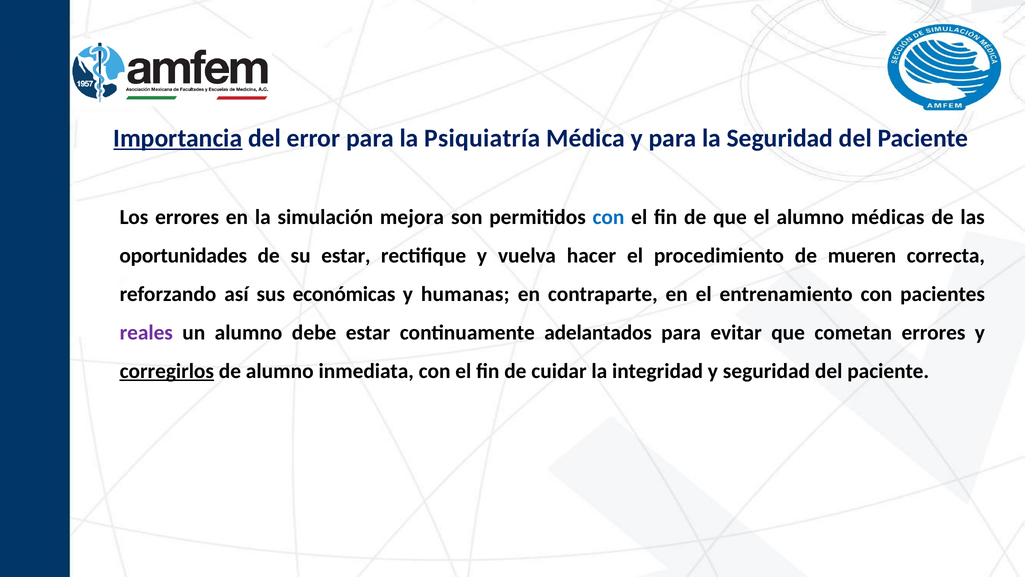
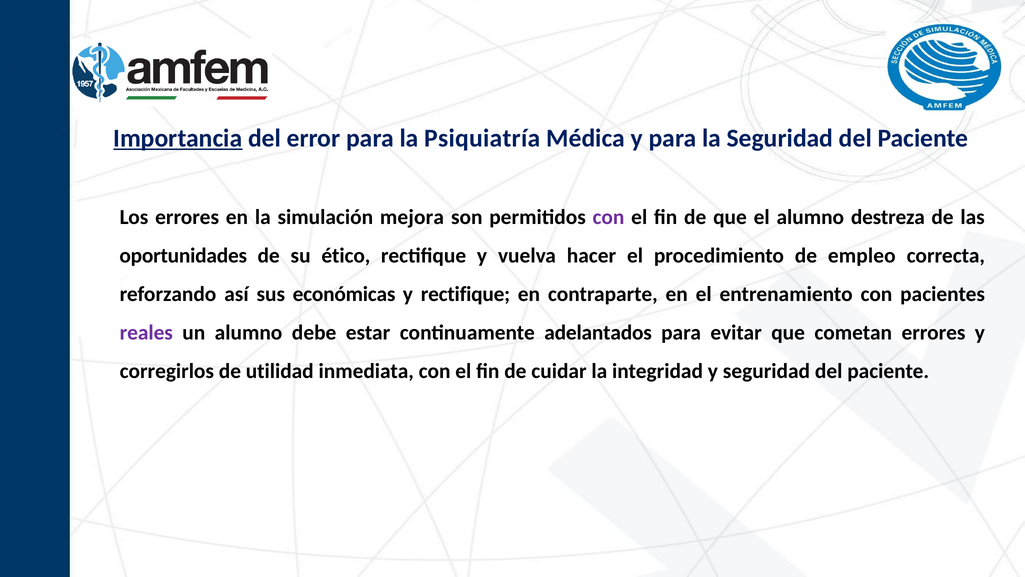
con at (608, 217) colour: blue -> purple
médicas: médicas -> destreza
su estar: estar -> ético
mueren: mueren -> empleo
y humanas: humanas -> rectifique
corregirlos underline: present -> none
de alumno: alumno -> utilidad
